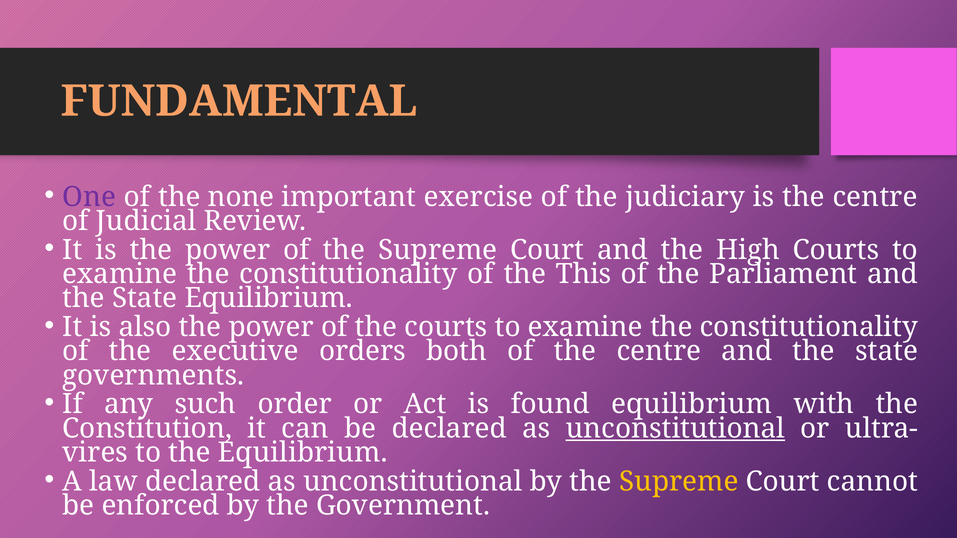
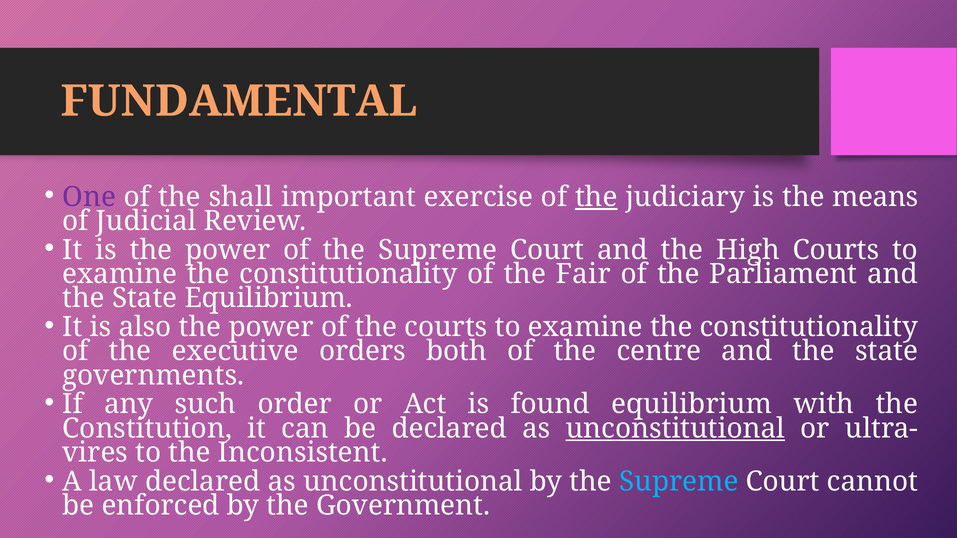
none: none -> shall
the at (596, 197) underline: none -> present
is the centre: centre -> means
This: This -> Fair
the Equilibrium: Equilibrium -> Inconsistent
Supreme at (679, 482) colour: yellow -> light blue
